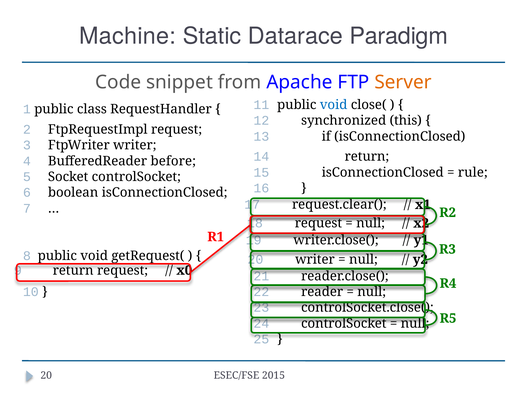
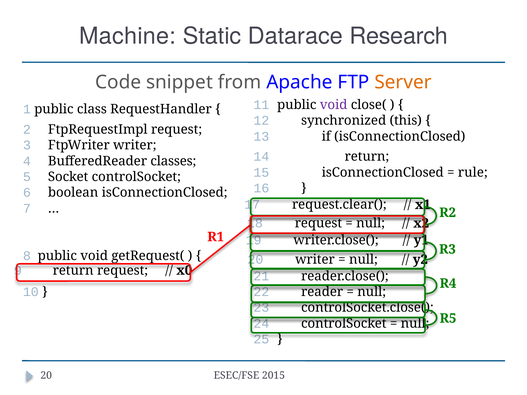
Paradigm: Paradigm -> Research
void at (334, 105) colour: blue -> purple
before: before -> classes
